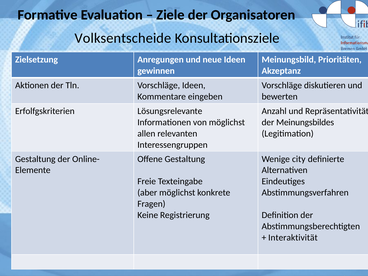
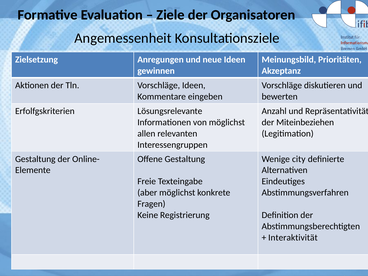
Volksentscheide: Volksentscheide -> Angemessenheit
Meinungsbildes: Meinungsbildes -> Miteinbeziehen
